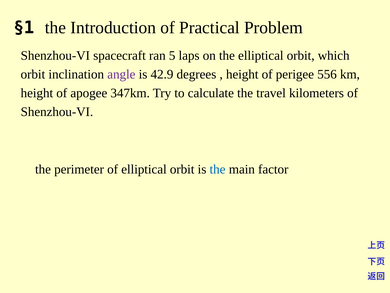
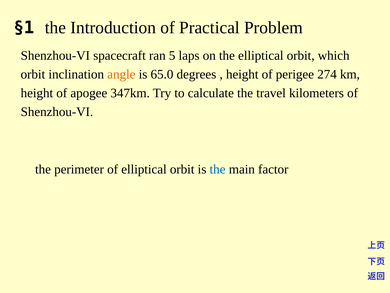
angle colour: purple -> orange
42.9: 42.9 -> 65.0
556: 556 -> 274
